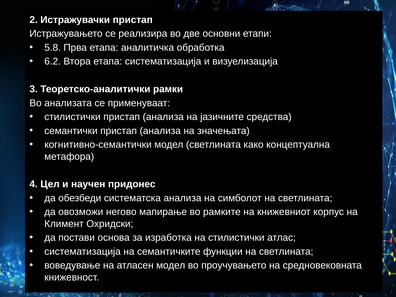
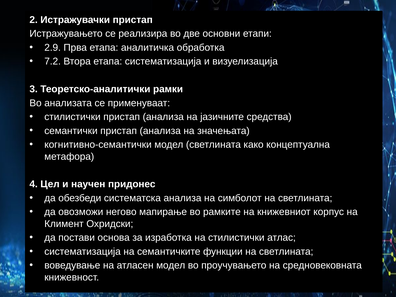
5.8: 5.8 -> 2.9
6.2: 6.2 -> 7.2
